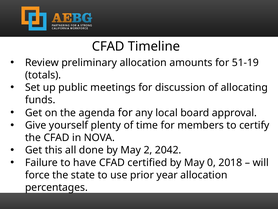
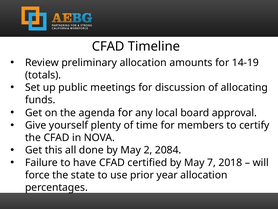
51-19: 51-19 -> 14-19
2042: 2042 -> 2084
0: 0 -> 7
